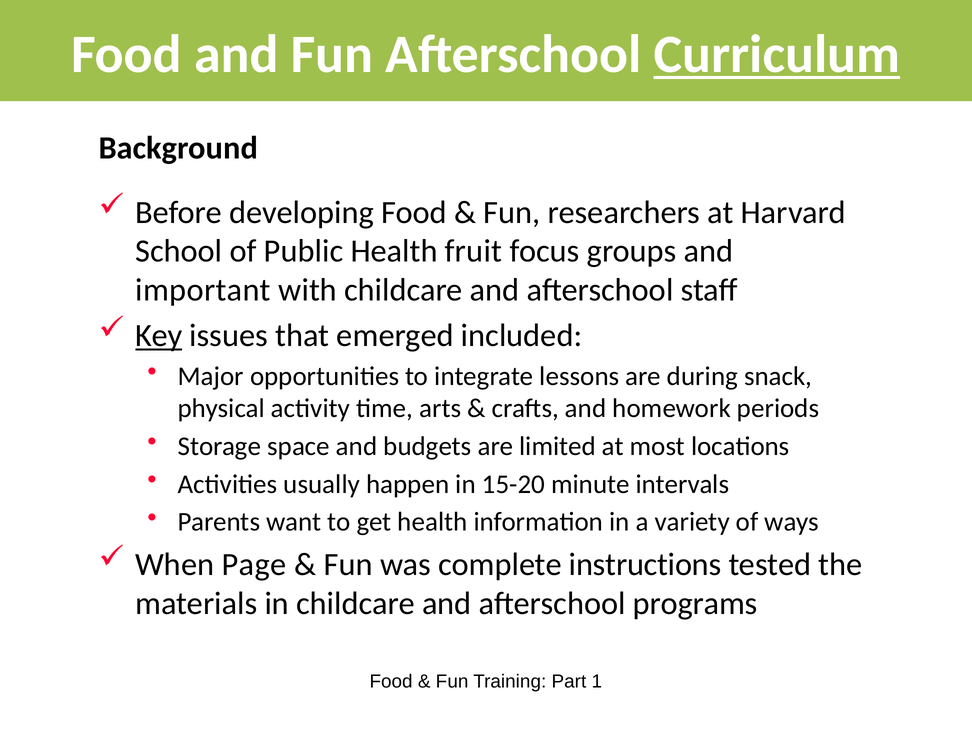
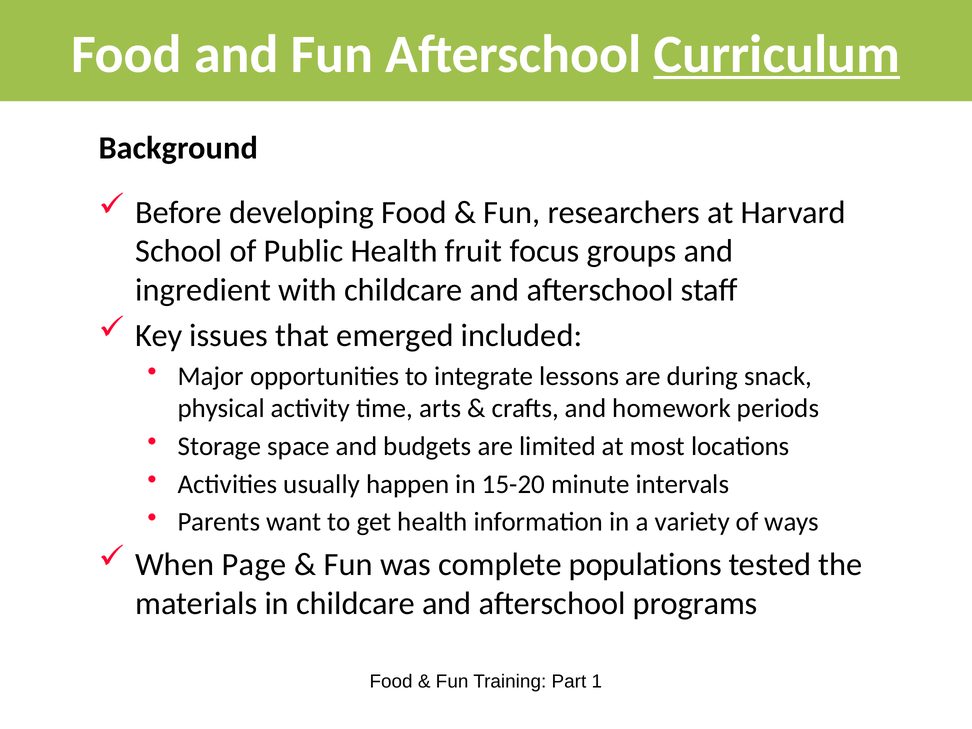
important: important -> ingredient
Key underline: present -> none
instructions: instructions -> populations
